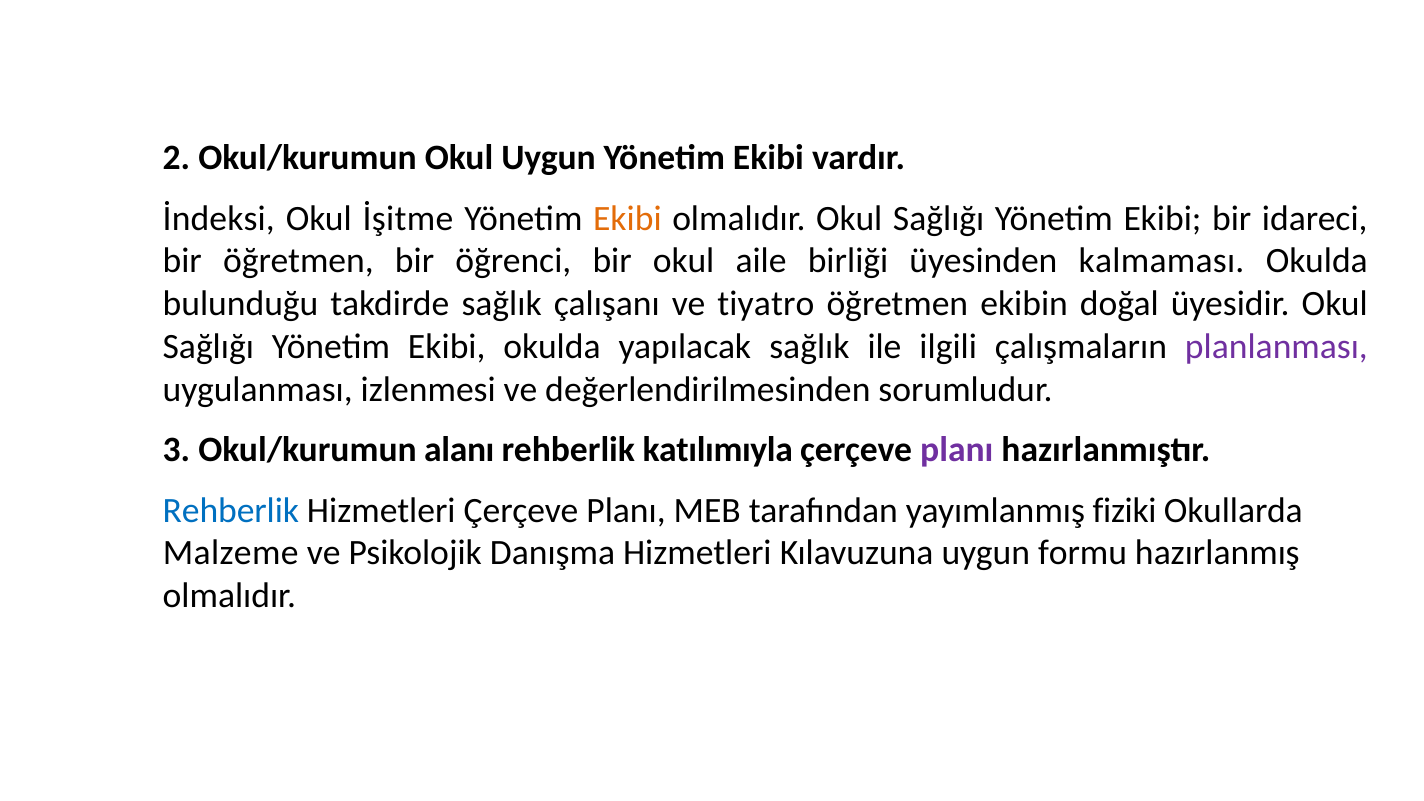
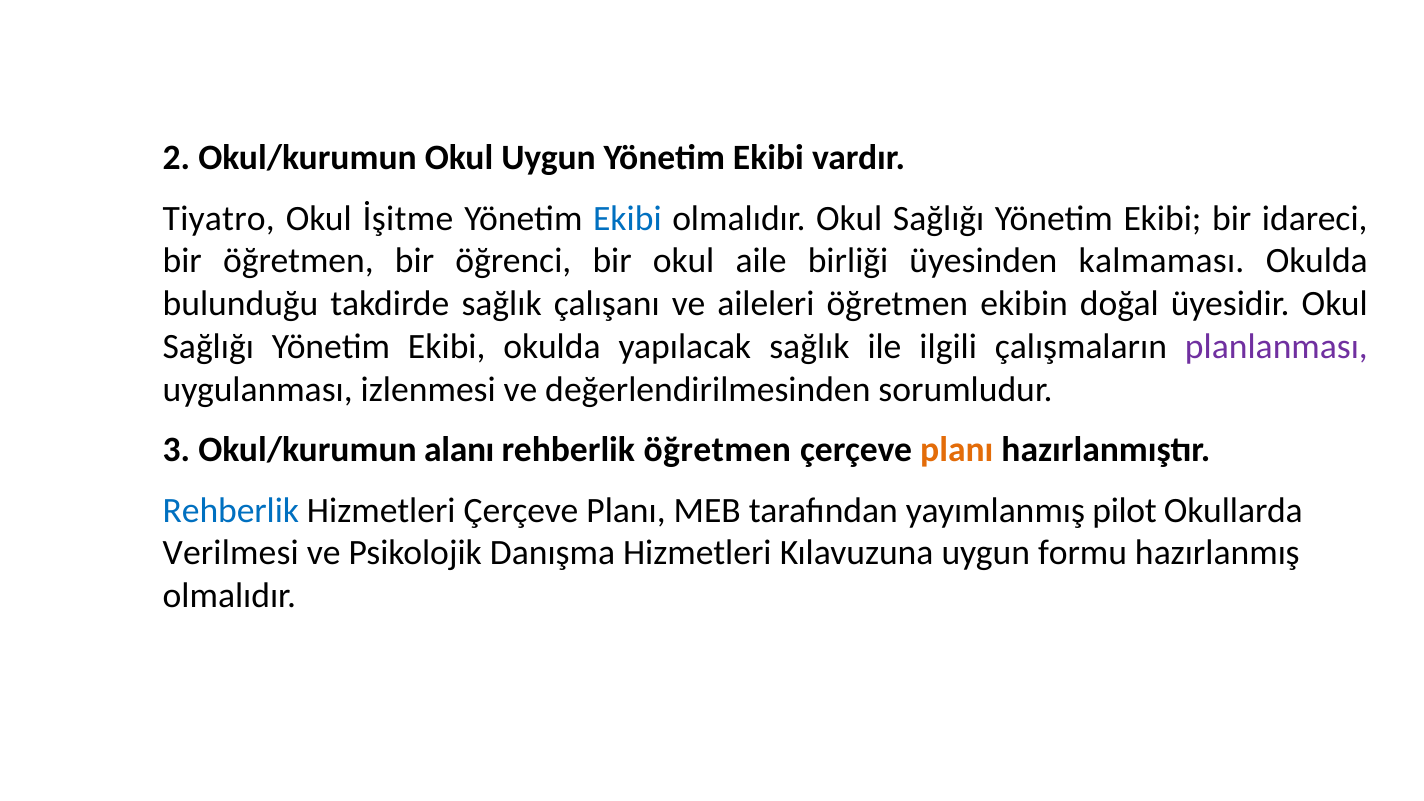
İndeksi: İndeksi -> Tiyatro
Ekibi at (627, 219) colour: orange -> blue
tiyatro: tiyatro -> aileleri
rehberlik katılımıyla: katılımıyla -> öğretmen
planı at (957, 450) colour: purple -> orange
fiziki: fiziki -> pilot
Malzeme: Malzeme -> Verilmesi
